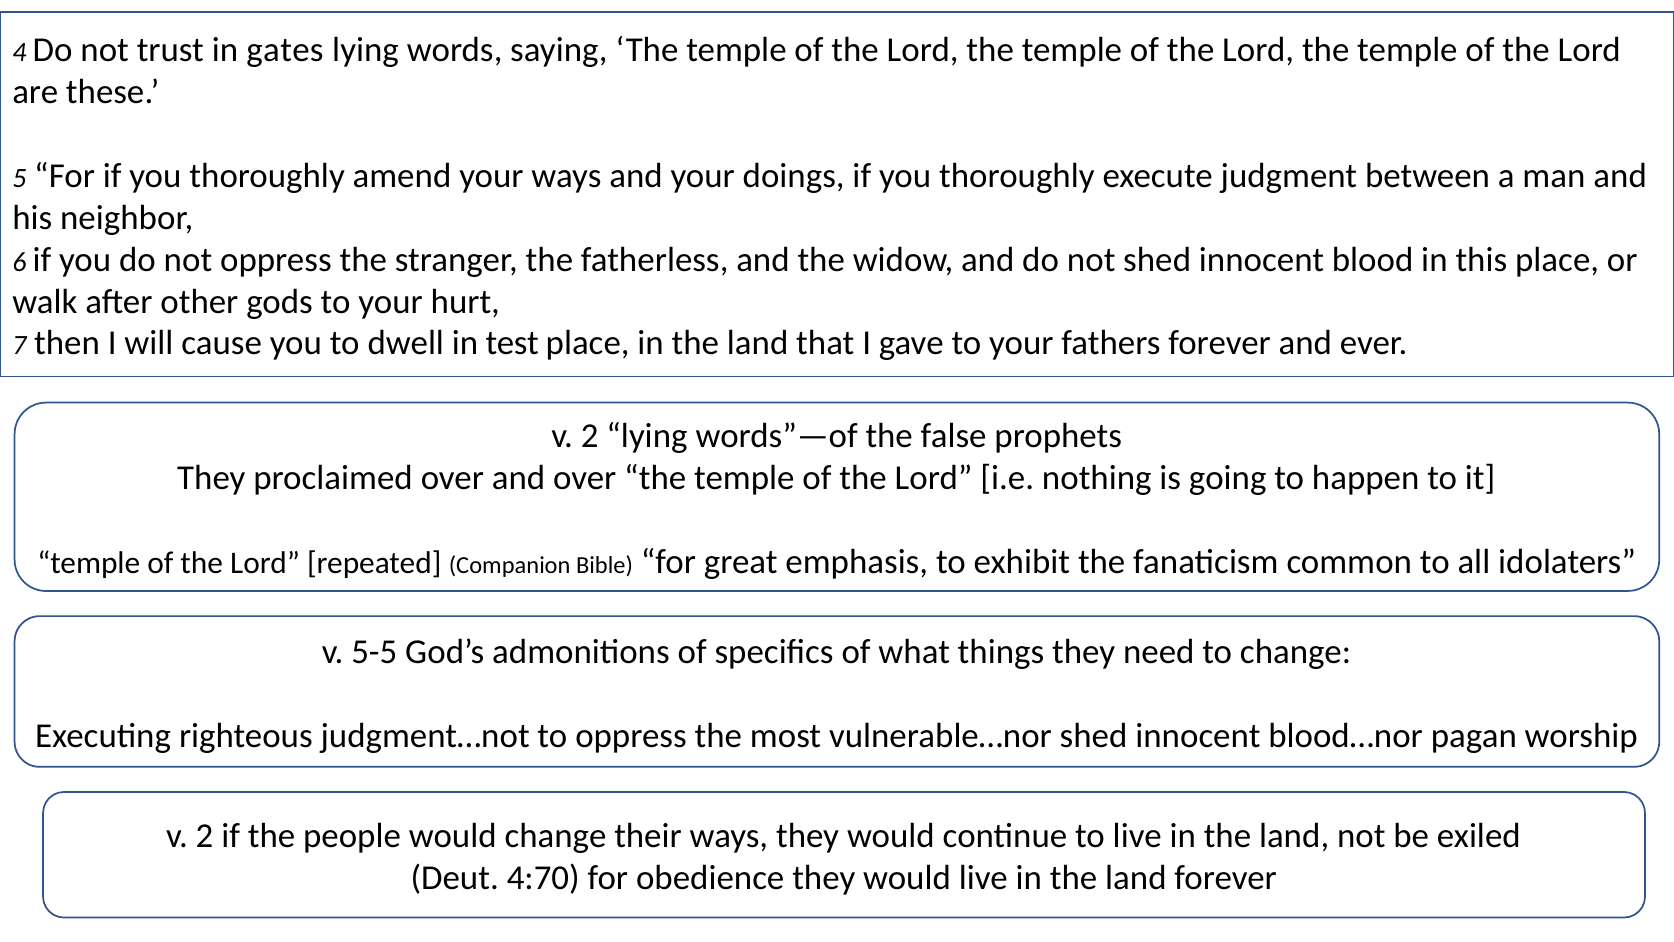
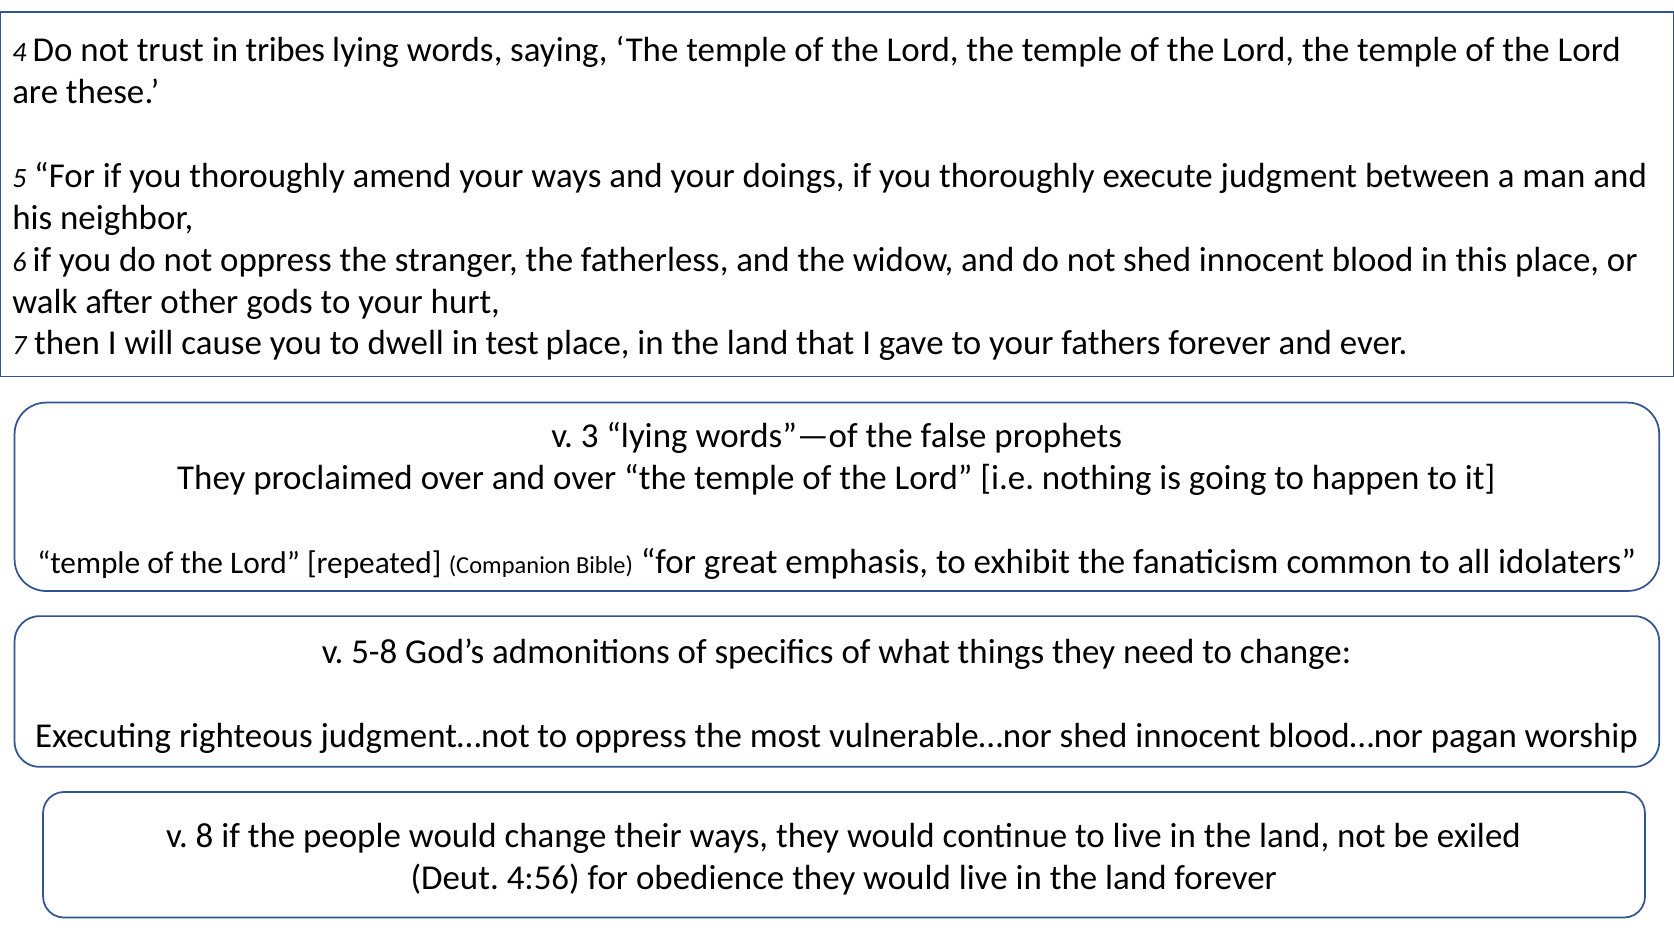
gates: gates -> tribes
2 at (590, 436): 2 -> 3
5-5: 5-5 -> 5-8
2 at (205, 836): 2 -> 8
4:70: 4:70 -> 4:56
